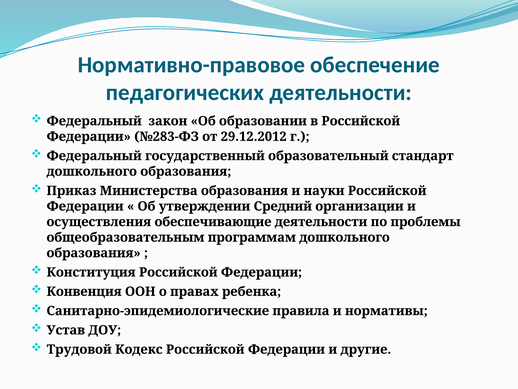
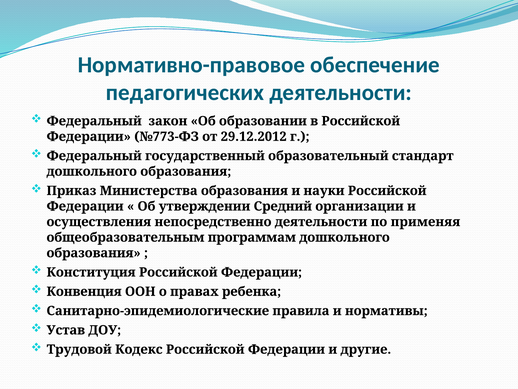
№283-ФЗ: №283-ФЗ -> №773-ФЗ
обеспечивающие: обеспечивающие -> непосредственно
проблемы: проблемы -> применяя
